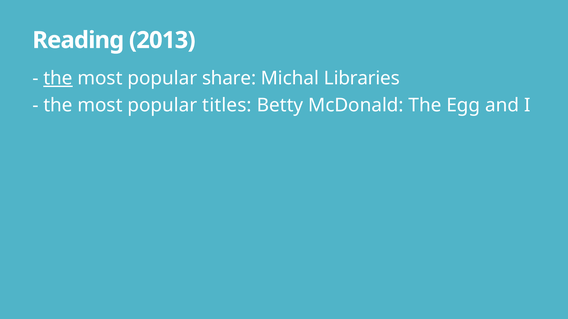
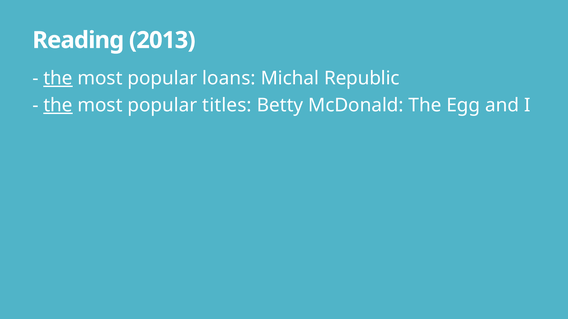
share: share -> loans
Libraries: Libraries -> Republic
the at (58, 105) underline: none -> present
